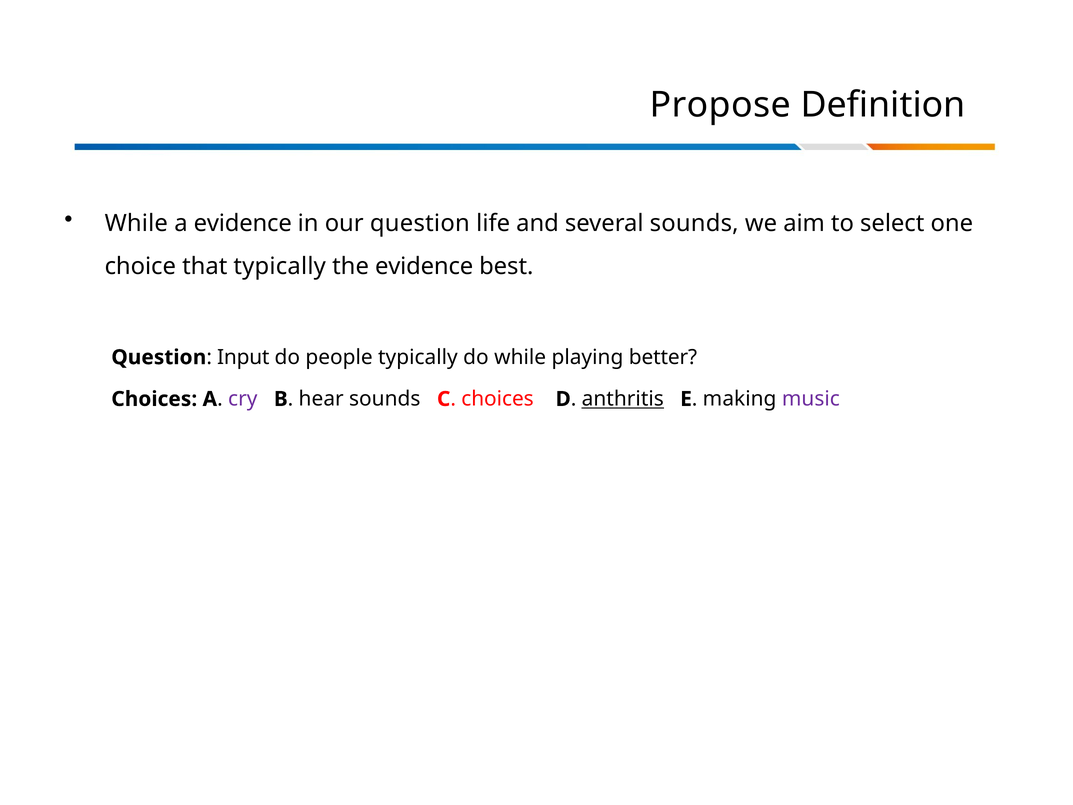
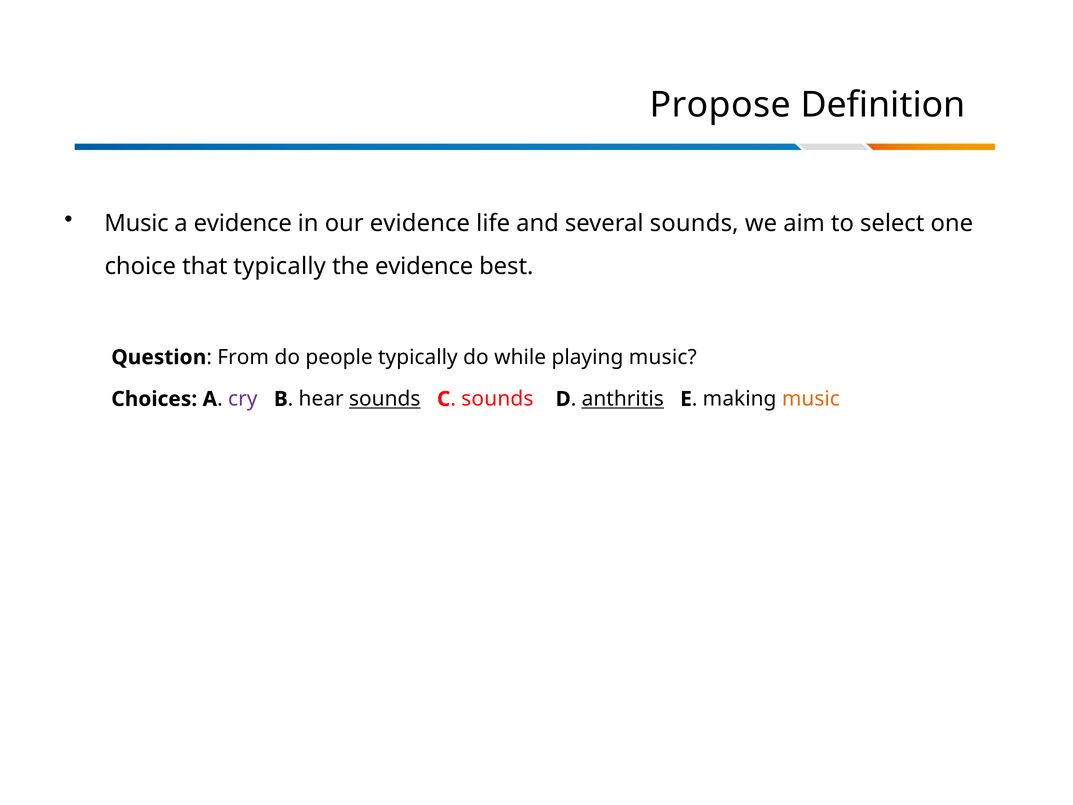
While at (136, 223): While -> Music
our question: question -> evidence
Input: Input -> From
playing better: better -> music
sounds at (385, 399) underline: none -> present
C choices: choices -> sounds
music at (811, 399) colour: purple -> orange
